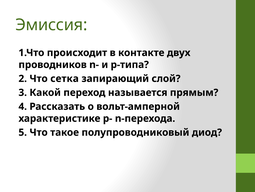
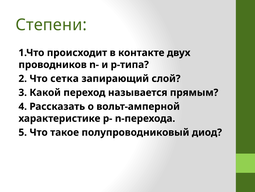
Эмиссия: Эмиссия -> Степени
